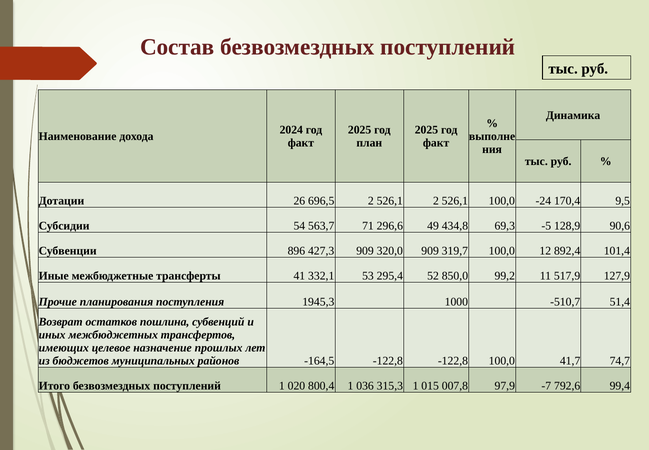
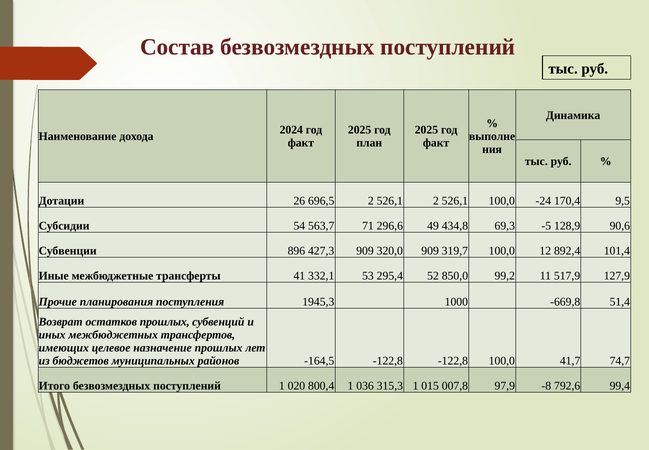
-510,7: -510,7 -> -669,8
остатков пошлина: пошлина -> прошлых
-7: -7 -> -8
